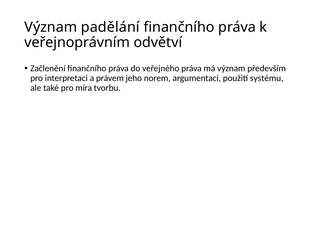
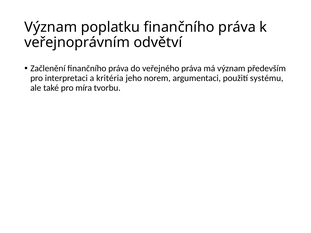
padělání: padělání -> poplatku
právem: právem -> kritéria
